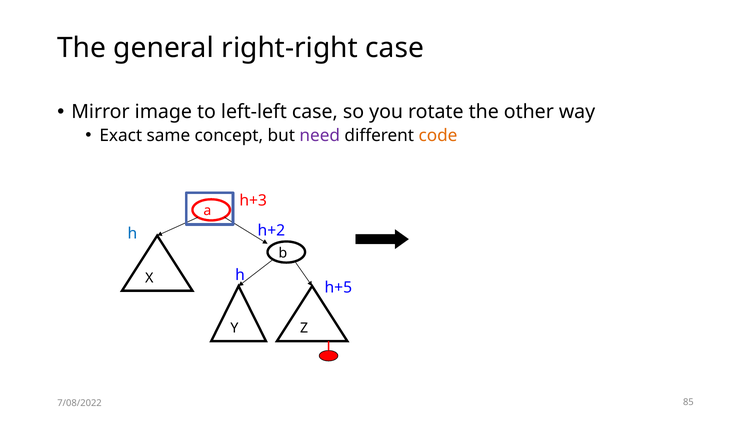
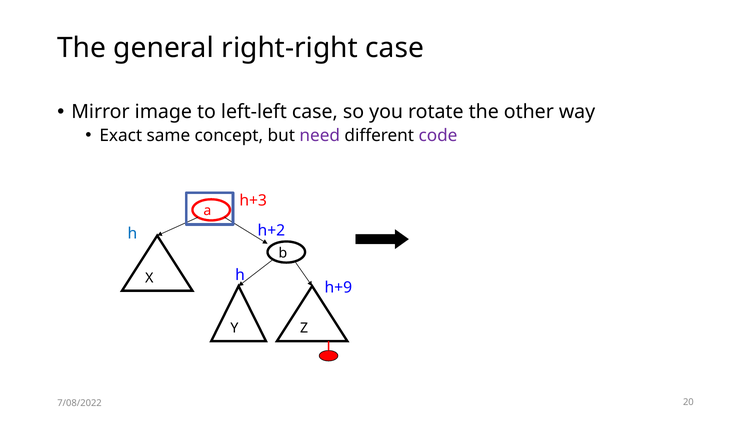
code colour: orange -> purple
h+5: h+5 -> h+9
85: 85 -> 20
